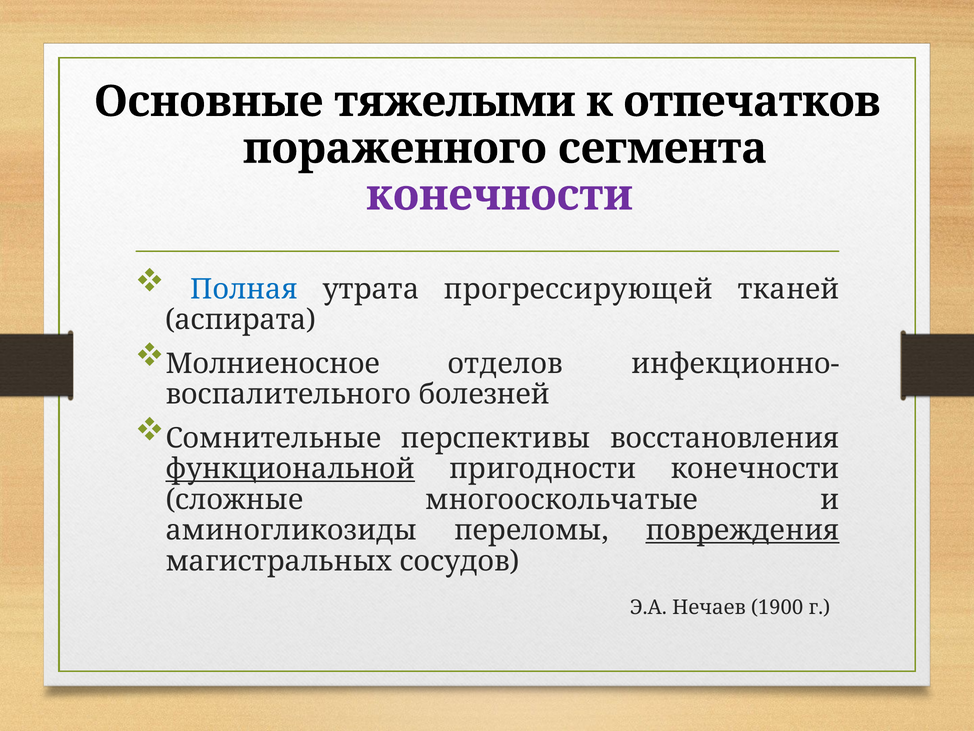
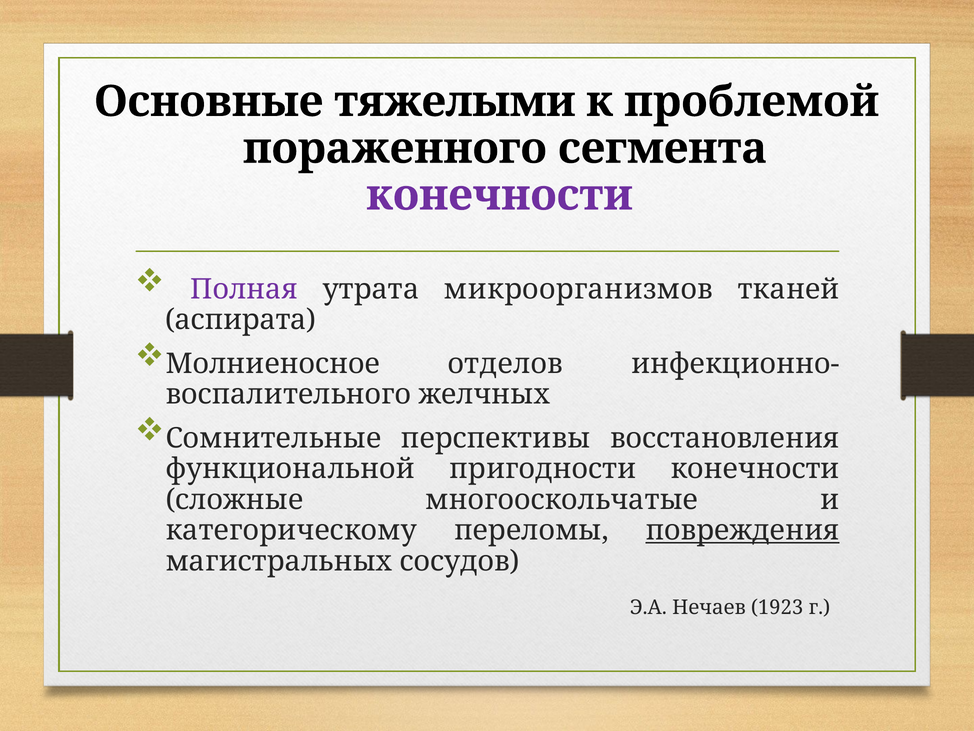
отпечатков: отпечатков -> проблемой
Полная colour: blue -> purple
прогрессирующей: прогрессирующей -> микроорганизмов
болезней: болезней -> желчных
функциональной underline: present -> none
аминогликозиды: аминогликозиды -> категорическому
1900: 1900 -> 1923
